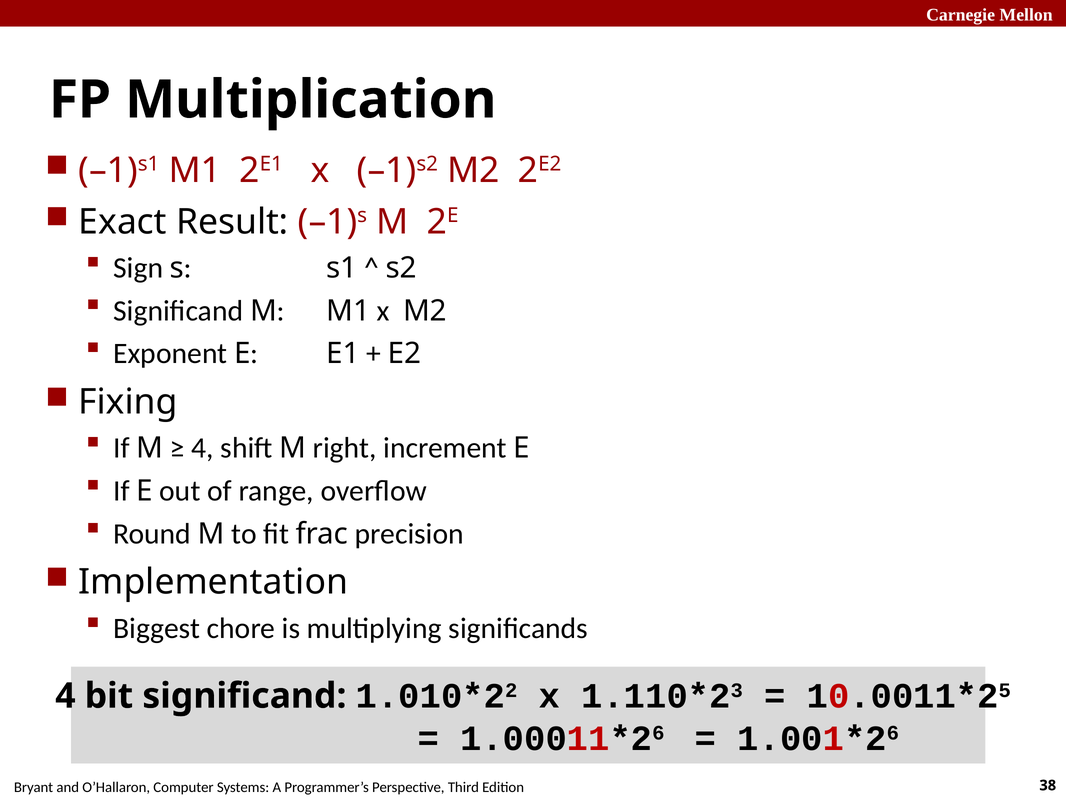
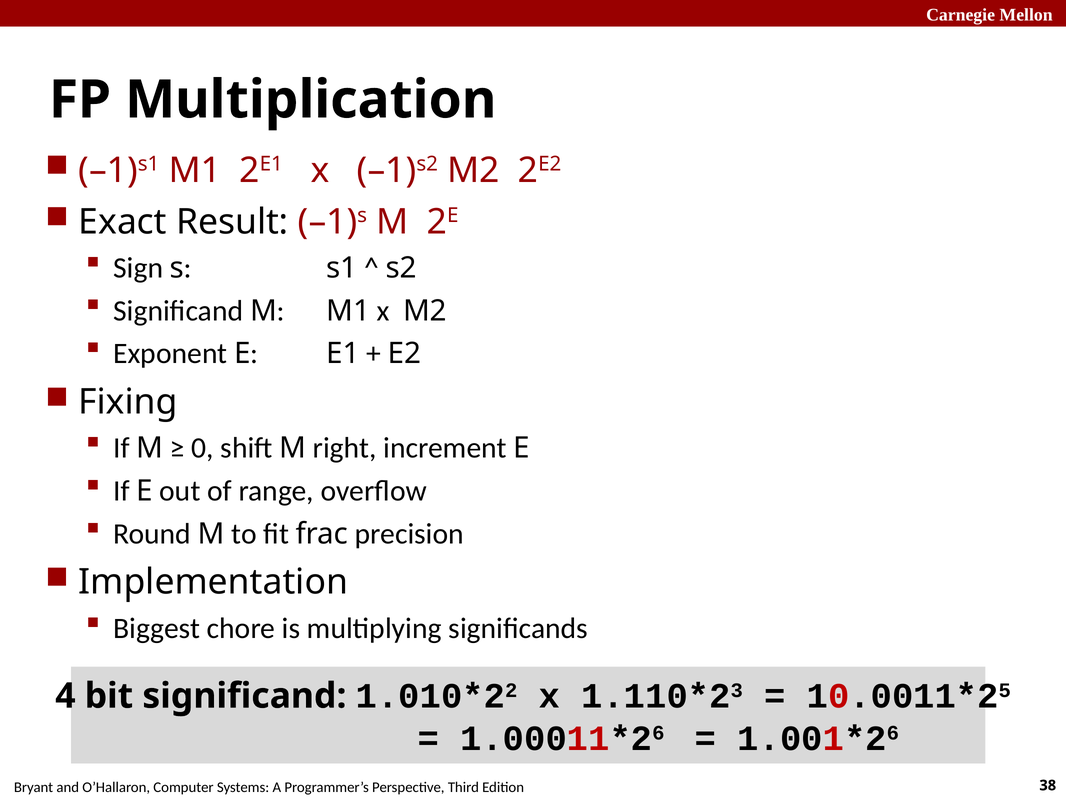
4 at (202, 448): 4 -> 0
